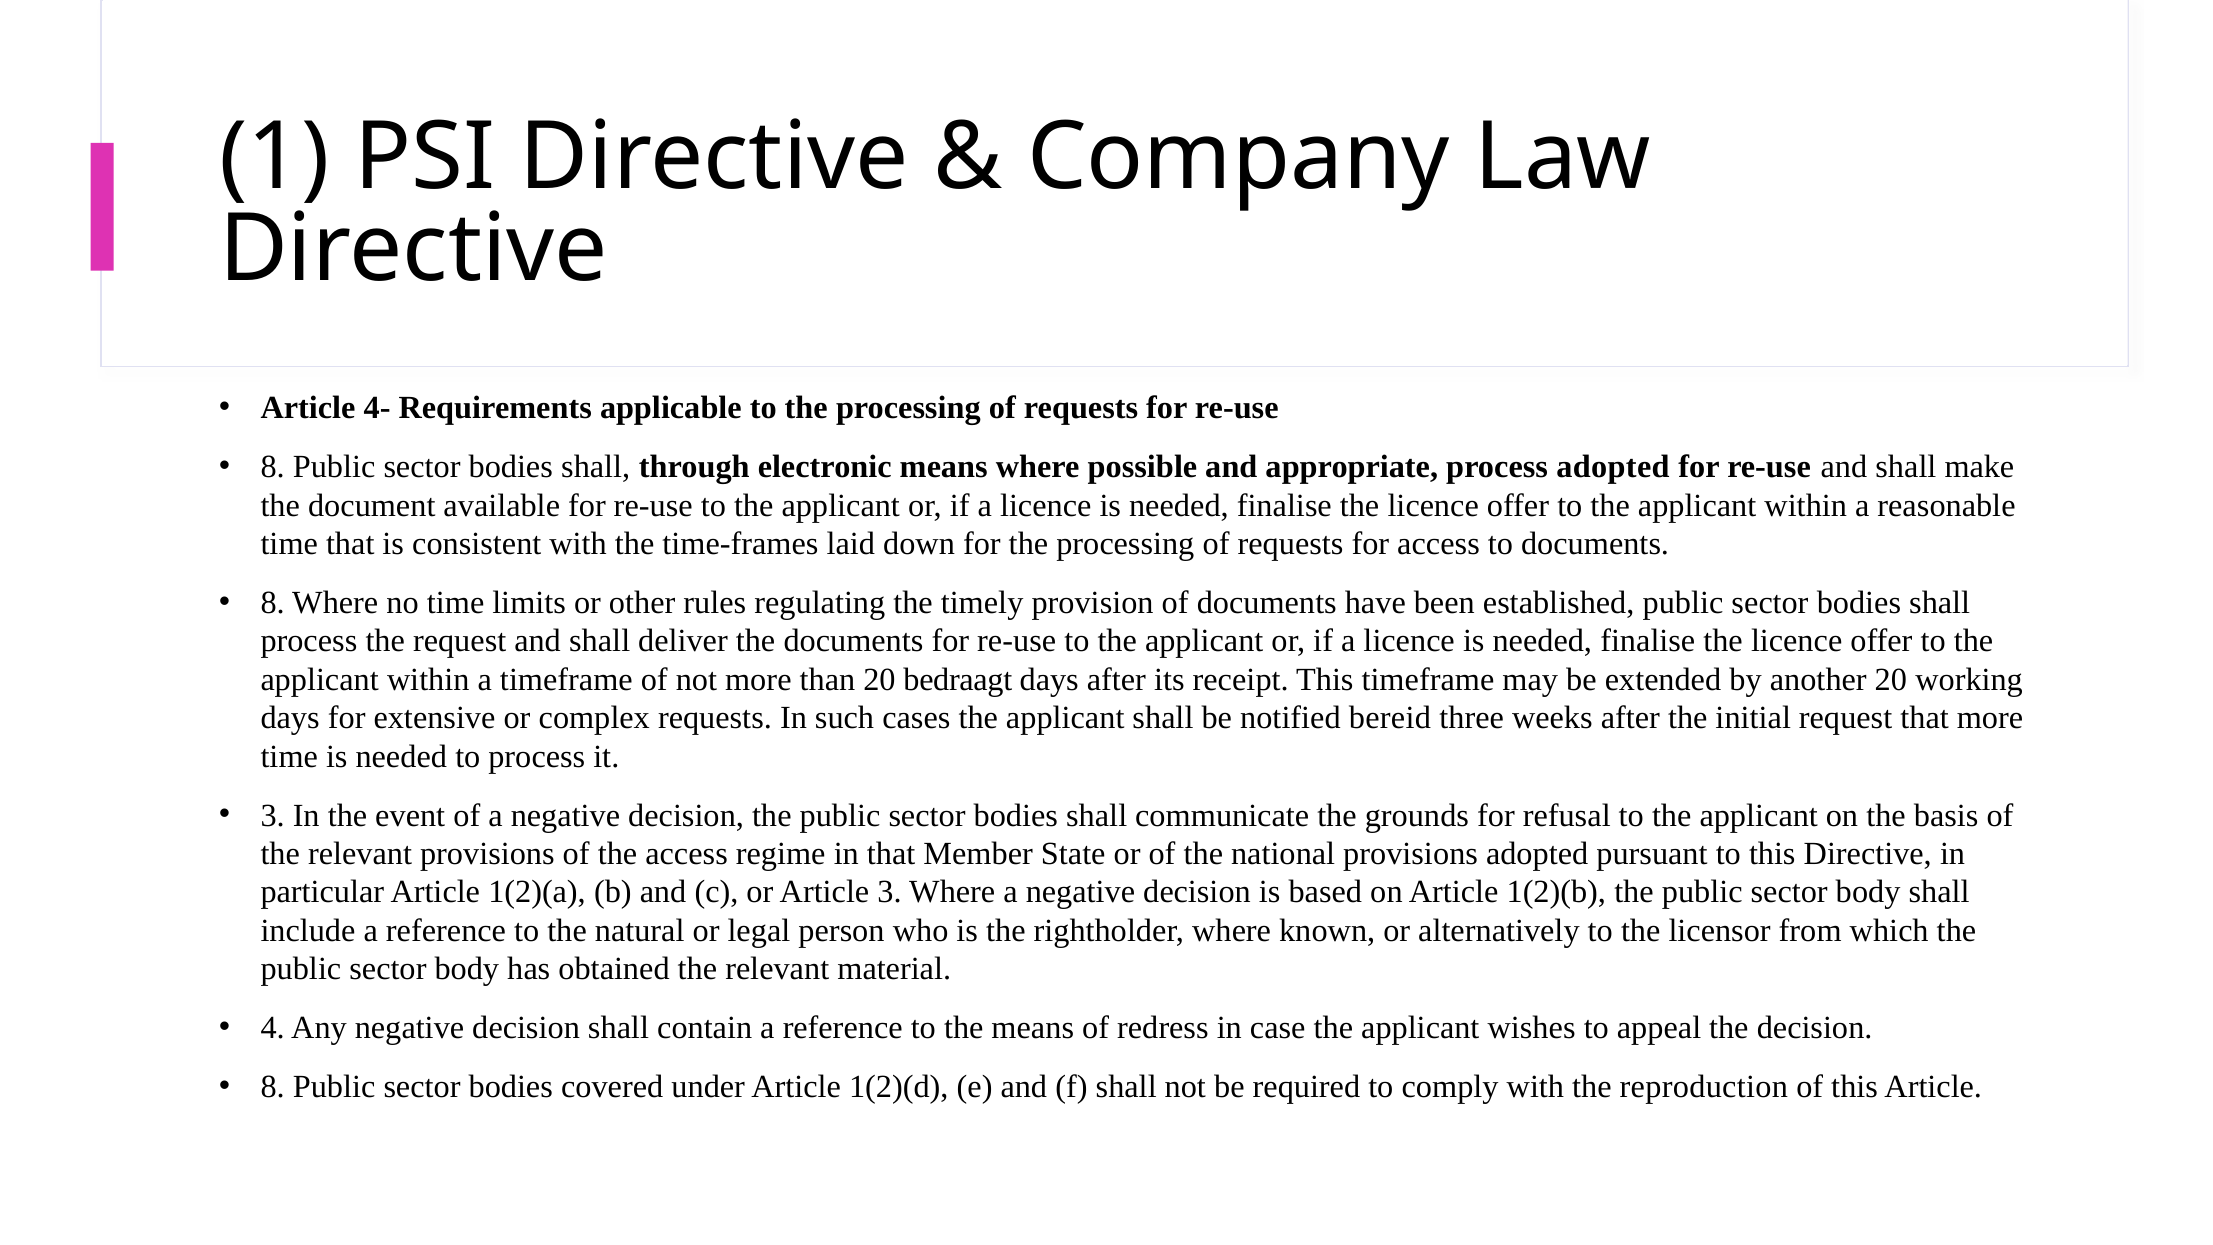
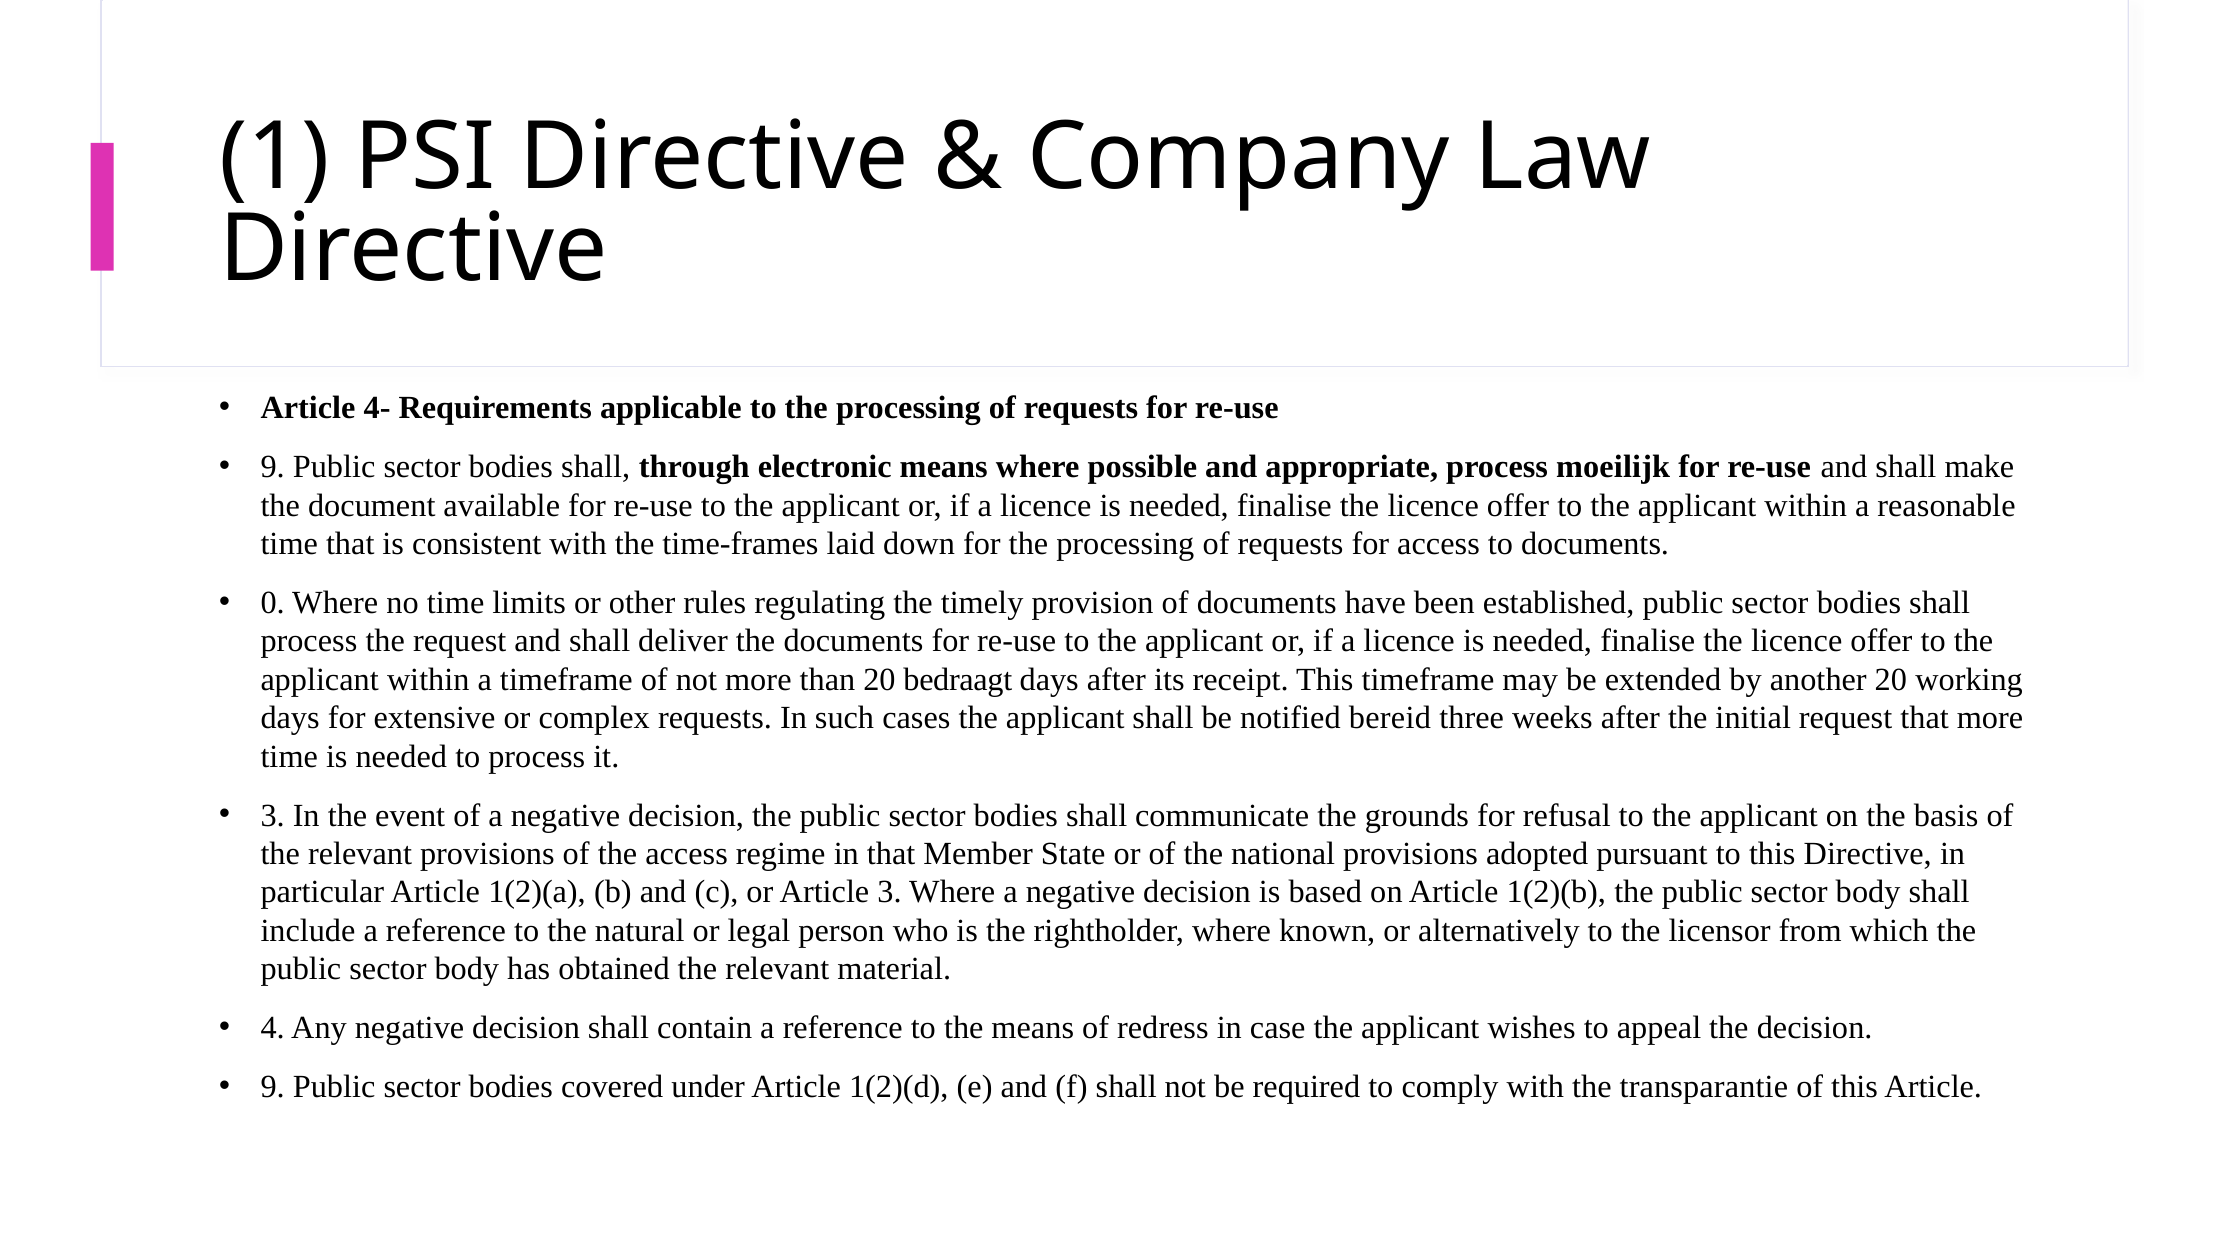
8 at (273, 467): 8 -> 9
process adopted: adopted -> moeilijk
8 at (273, 603): 8 -> 0
8 at (273, 1087): 8 -> 9
reproduction: reproduction -> transparantie
